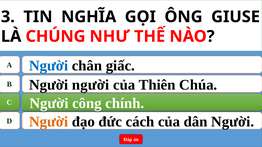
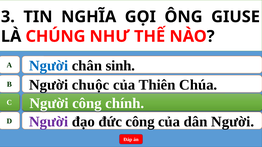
giấc: giấc -> sinh
Người người: người -> chuộc
Người at (49, 122) colour: orange -> purple
đức cách: cách -> công
